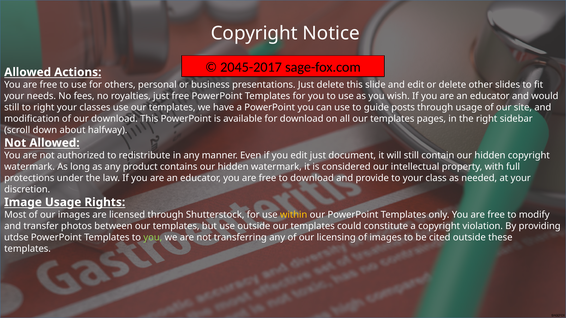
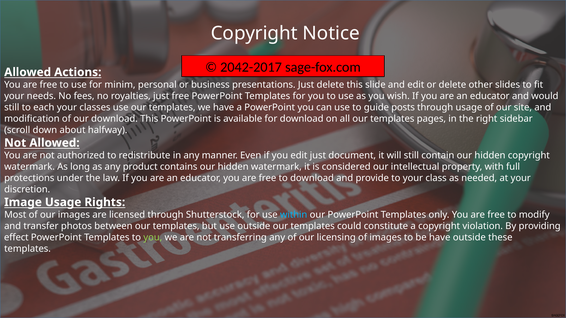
2045-2017: 2045-2017 -> 2042-2017
others: others -> minim
to right: right -> each
within colour: yellow -> light blue
utdse: utdse -> effect
be cited: cited -> have
